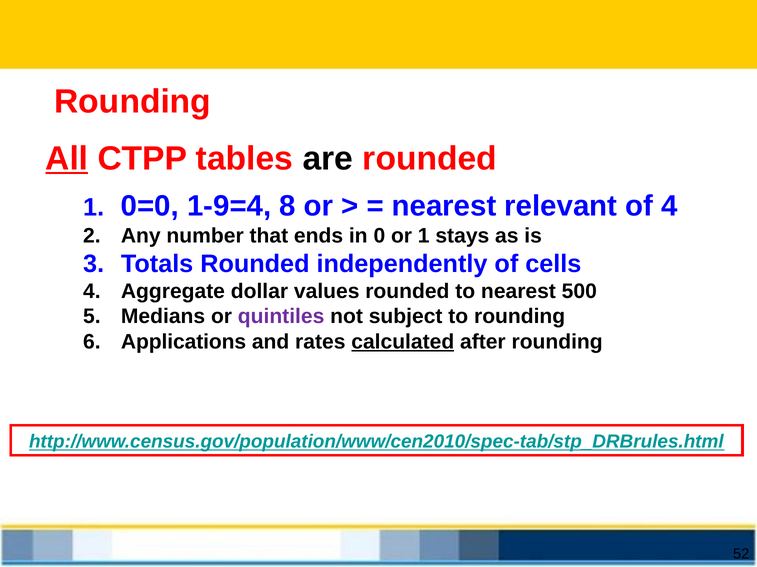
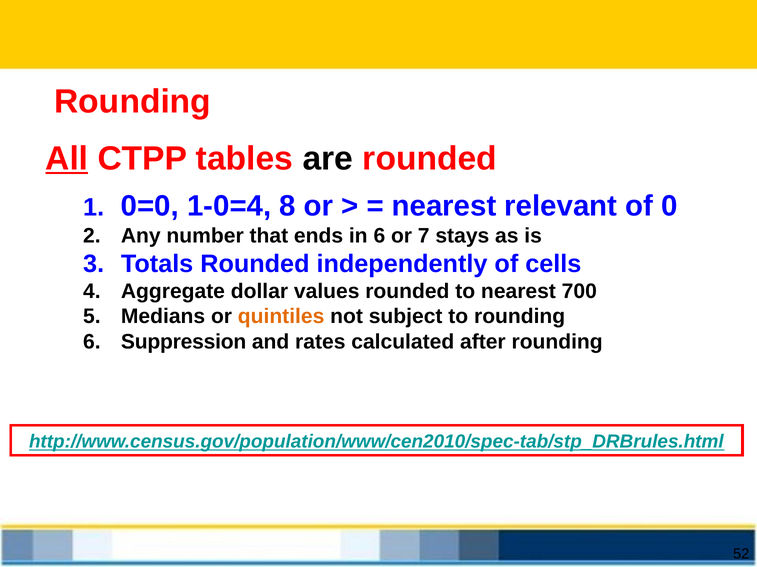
1-9=4: 1-9=4 -> 1-0=4
of 4: 4 -> 0
in 0: 0 -> 6
or 1: 1 -> 7
500: 500 -> 700
quintiles colour: purple -> orange
Applications: Applications -> Suppression
calculated underline: present -> none
